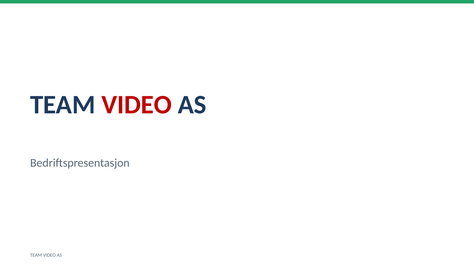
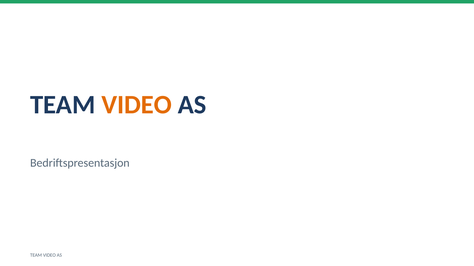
VIDEO at (137, 105) colour: red -> orange
